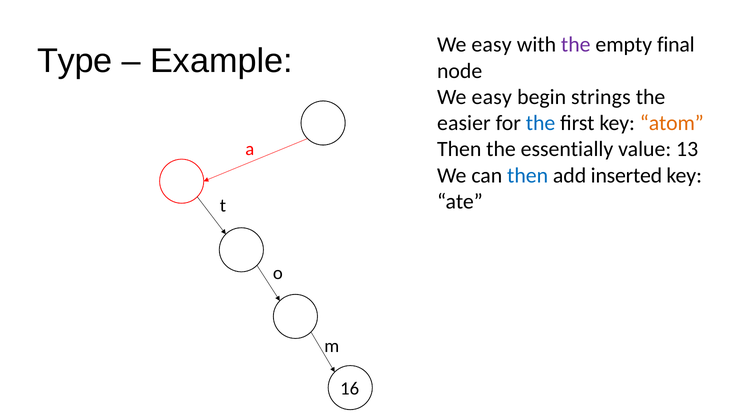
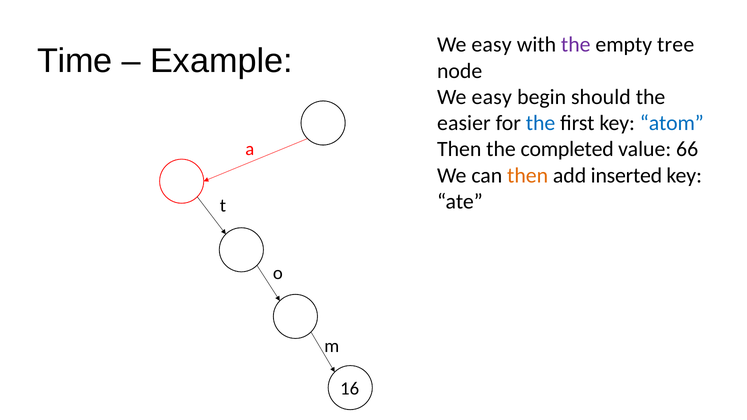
final: final -> tree
Type: Type -> Time
strings: strings -> should
atom colour: orange -> blue
essentially: essentially -> completed
13: 13 -> 66
then at (528, 176) colour: blue -> orange
